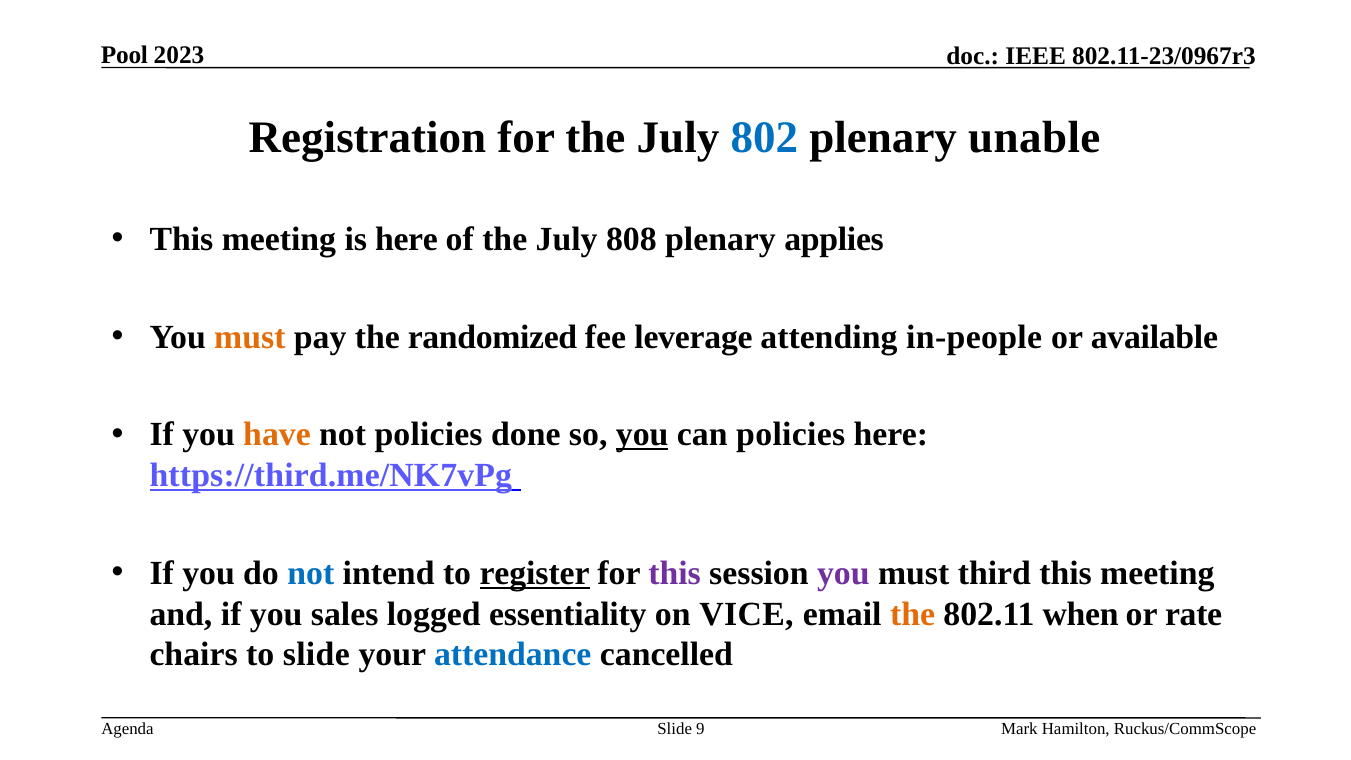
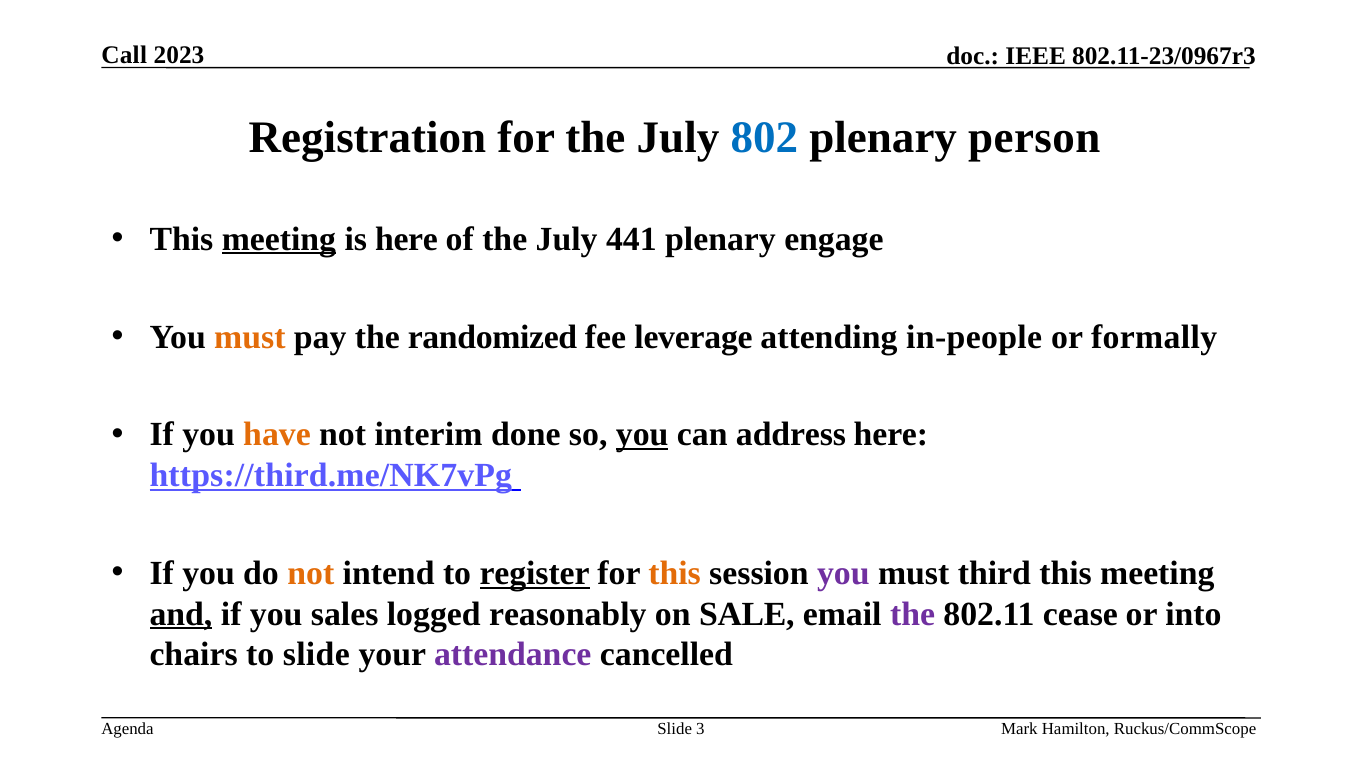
Pool: Pool -> Call
unable: unable -> person
meeting at (279, 239) underline: none -> present
808: 808 -> 441
applies: applies -> engage
available: available -> formally
not policies: policies -> interim
can policies: policies -> address
not at (311, 573) colour: blue -> orange
this at (675, 573) colour: purple -> orange
and underline: none -> present
essentiality: essentiality -> reasonably
VICE: VICE -> SALE
the at (913, 614) colour: orange -> purple
when: when -> cease
rate: rate -> into
attendance colour: blue -> purple
9: 9 -> 3
